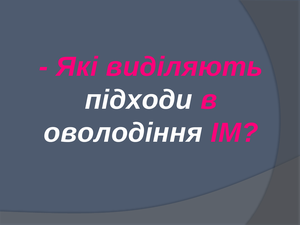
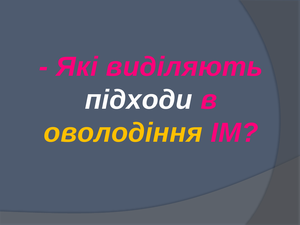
оволодіння colour: white -> yellow
